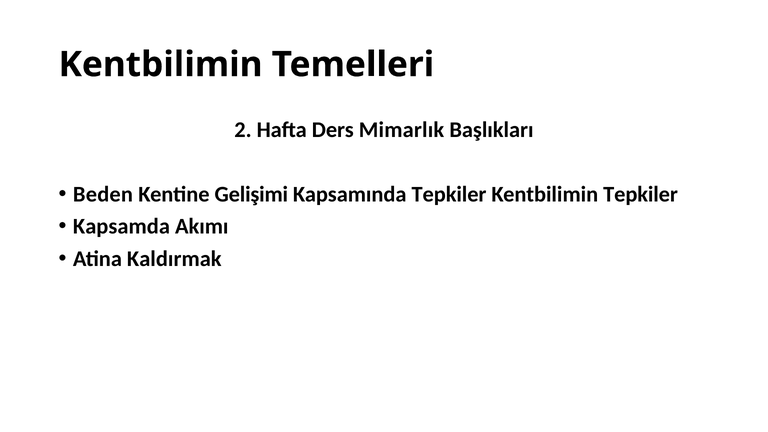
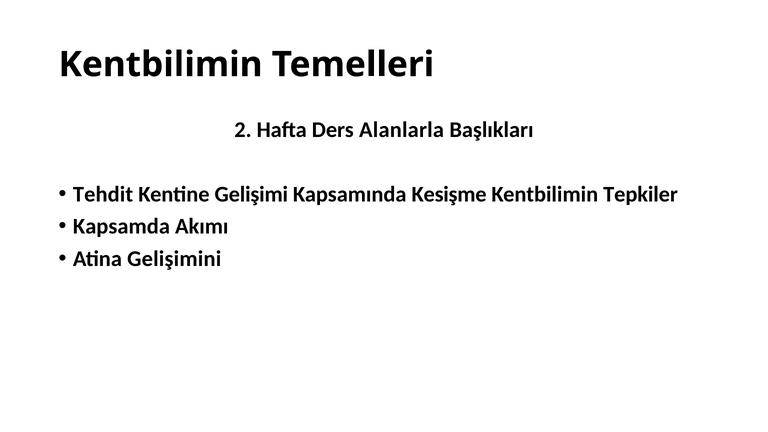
Mimarlık: Mimarlık -> Alanlarla
Beden: Beden -> Tehdit
Kapsamında Tepkiler: Tepkiler -> Kesişme
Kaldırmak: Kaldırmak -> Gelişimini
